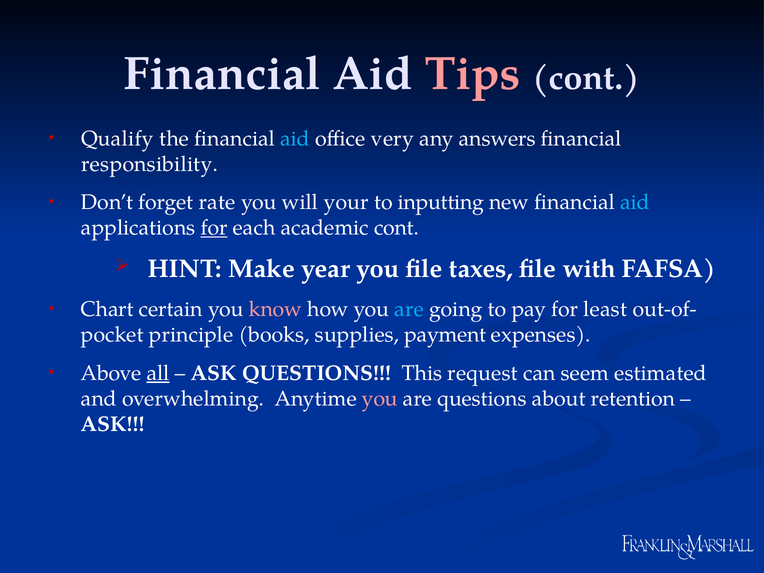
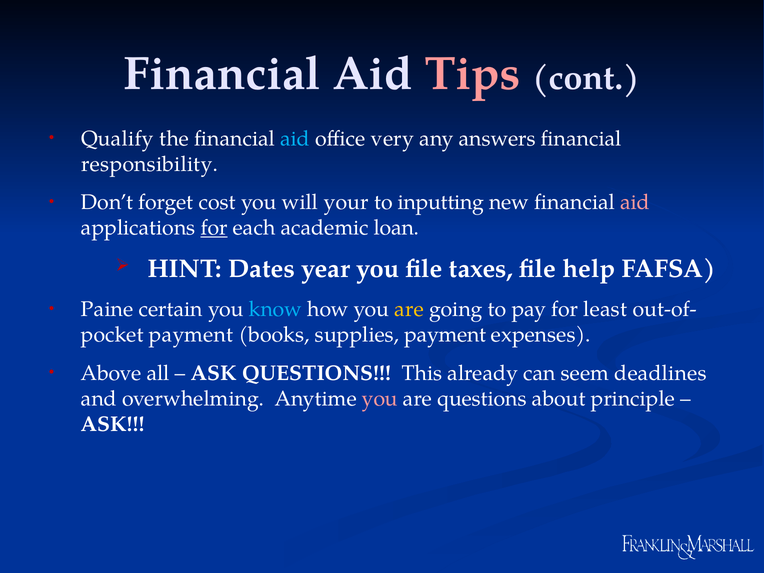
rate: rate -> cost
aid at (635, 202) colour: light blue -> pink
academic cont: cont -> loan
Make: Make -> Dates
with: with -> help
Chart: Chart -> Paine
know colour: pink -> light blue
are at (409, 309) colour: light blue -> yellow
principle at (191, 335): principle -> payment
all underline: present -> none
request: request -> already
estimated: estimated -> deadlines
retention: retention -> principle
